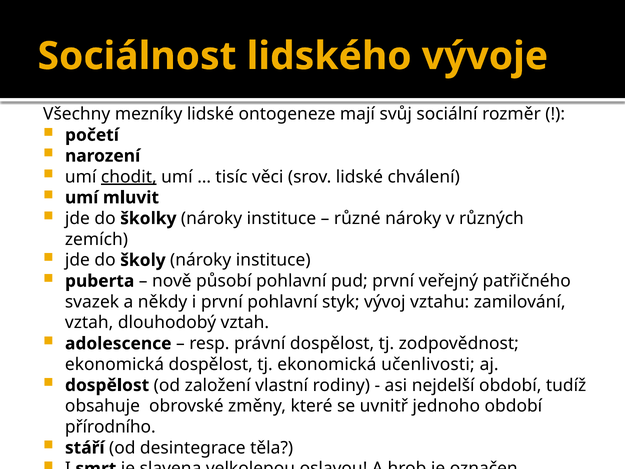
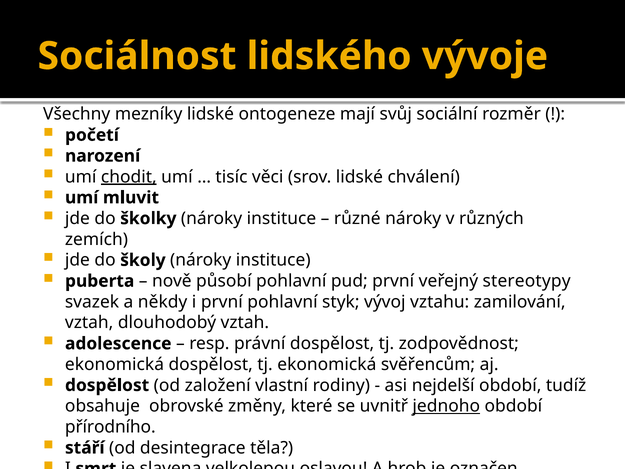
patřičného: patřičného -> stereotypy
učenlivosti: učenlivosti -> svěřencům
jednoho underline: none -> present
